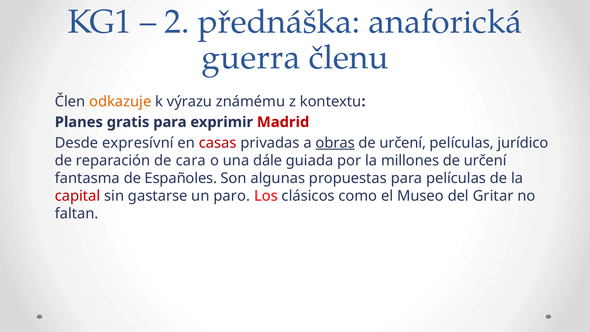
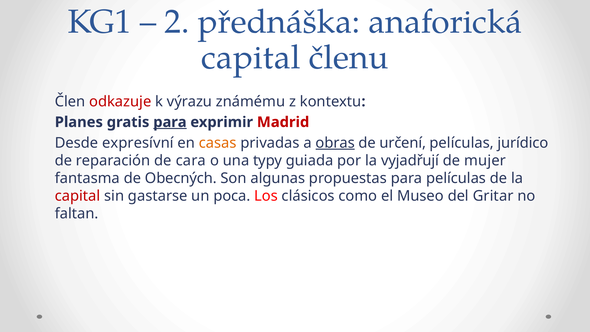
guerra at (251, 58): guerra -> capital
odkazuje colour: orange -> red
para at (170, 122) underline: none -> present
casas colour: red -> orange
dále: dále -> typy
millones: millones -> vyjadřují
určení at (485, 160): určení -> mujer
Españoles: Españoles -> Obecných
paro: paro -> poca
